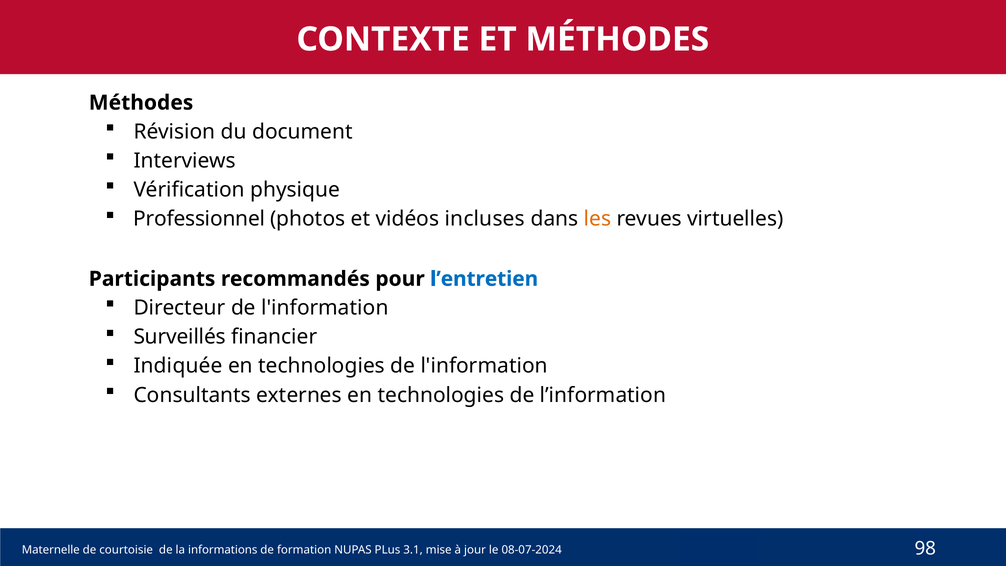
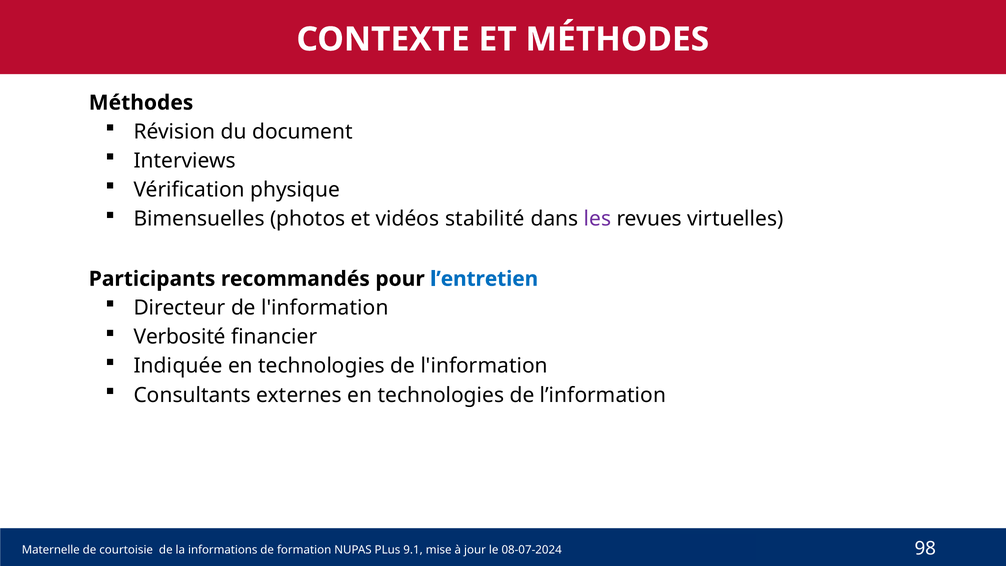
Professionnel: Professionnel -> Bimensuelles
incluses: incluses -> stabilité
les colour: orange -> purple
Surveillés: Surveillés -> Verbosité
3.1: 3.1 -> 9.1
